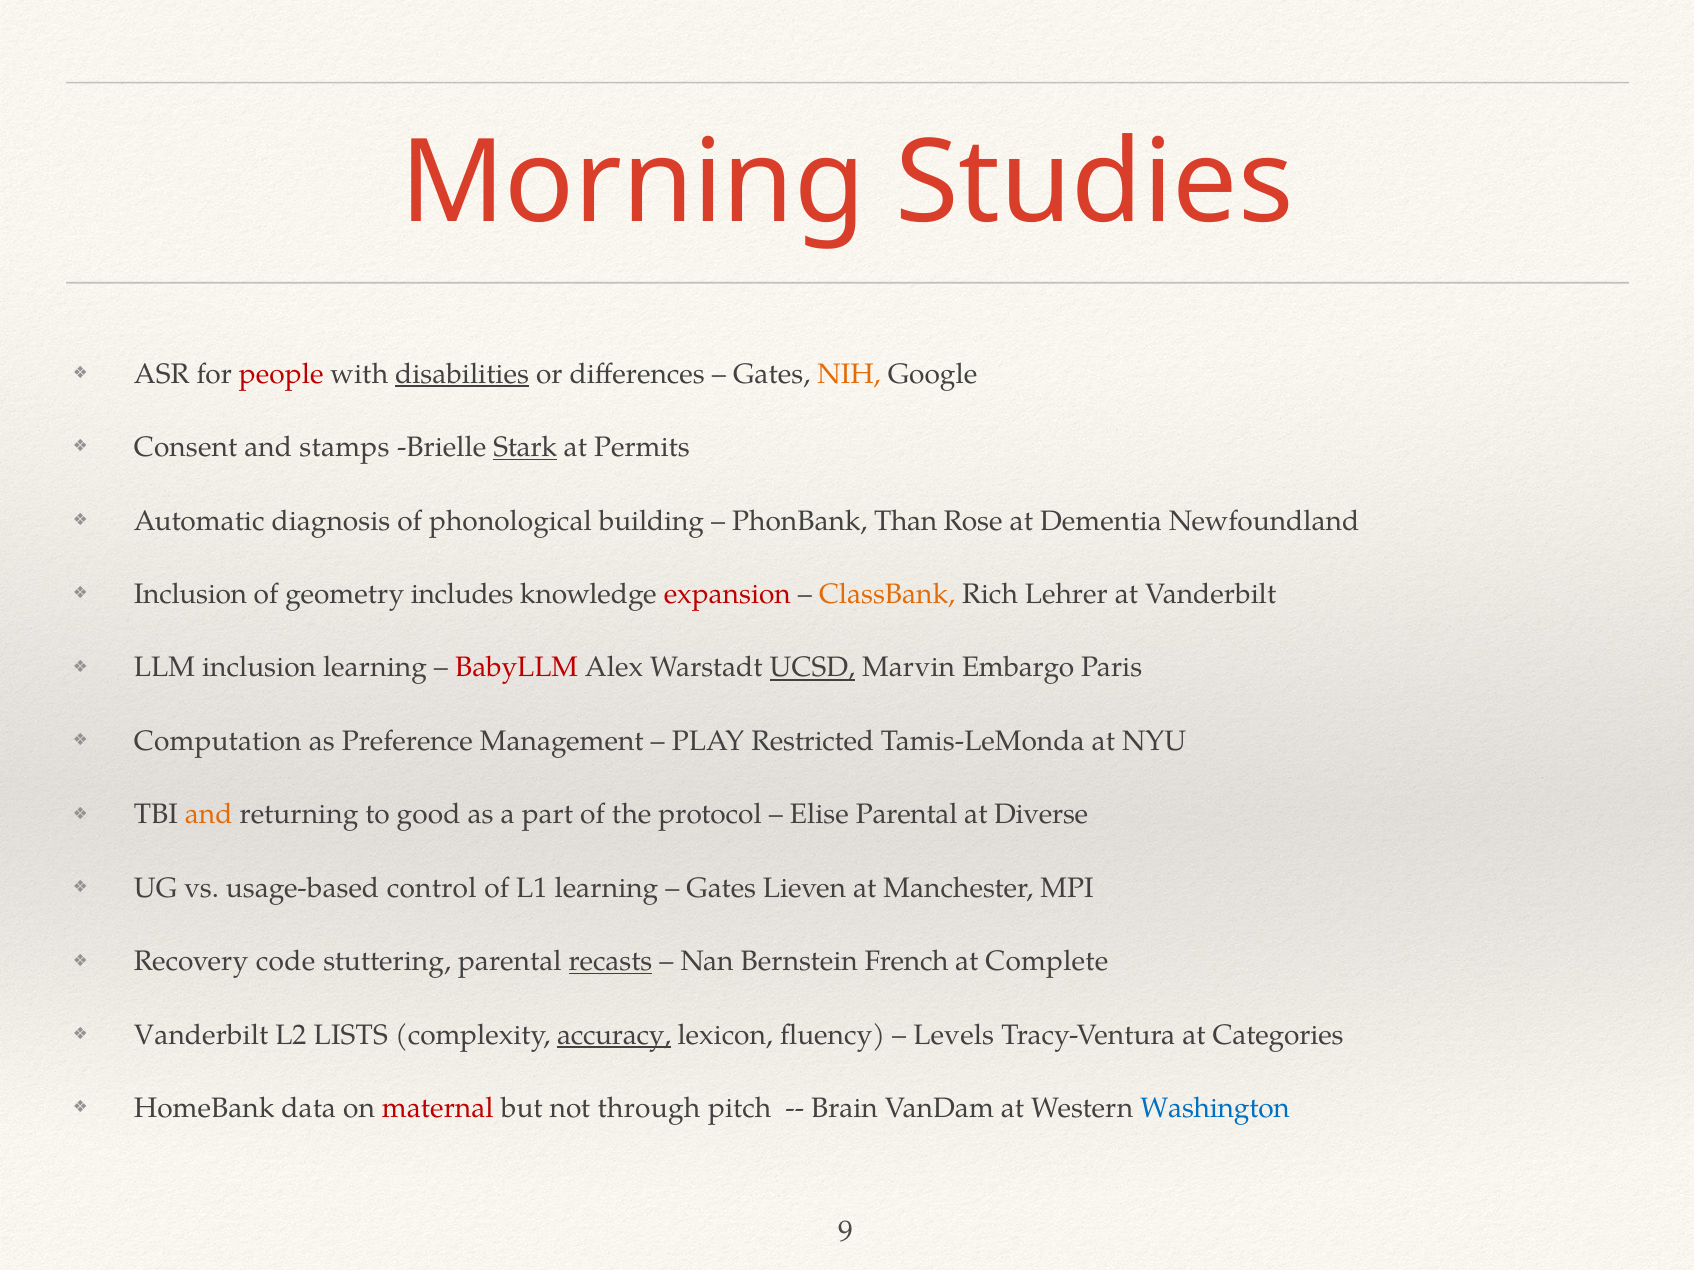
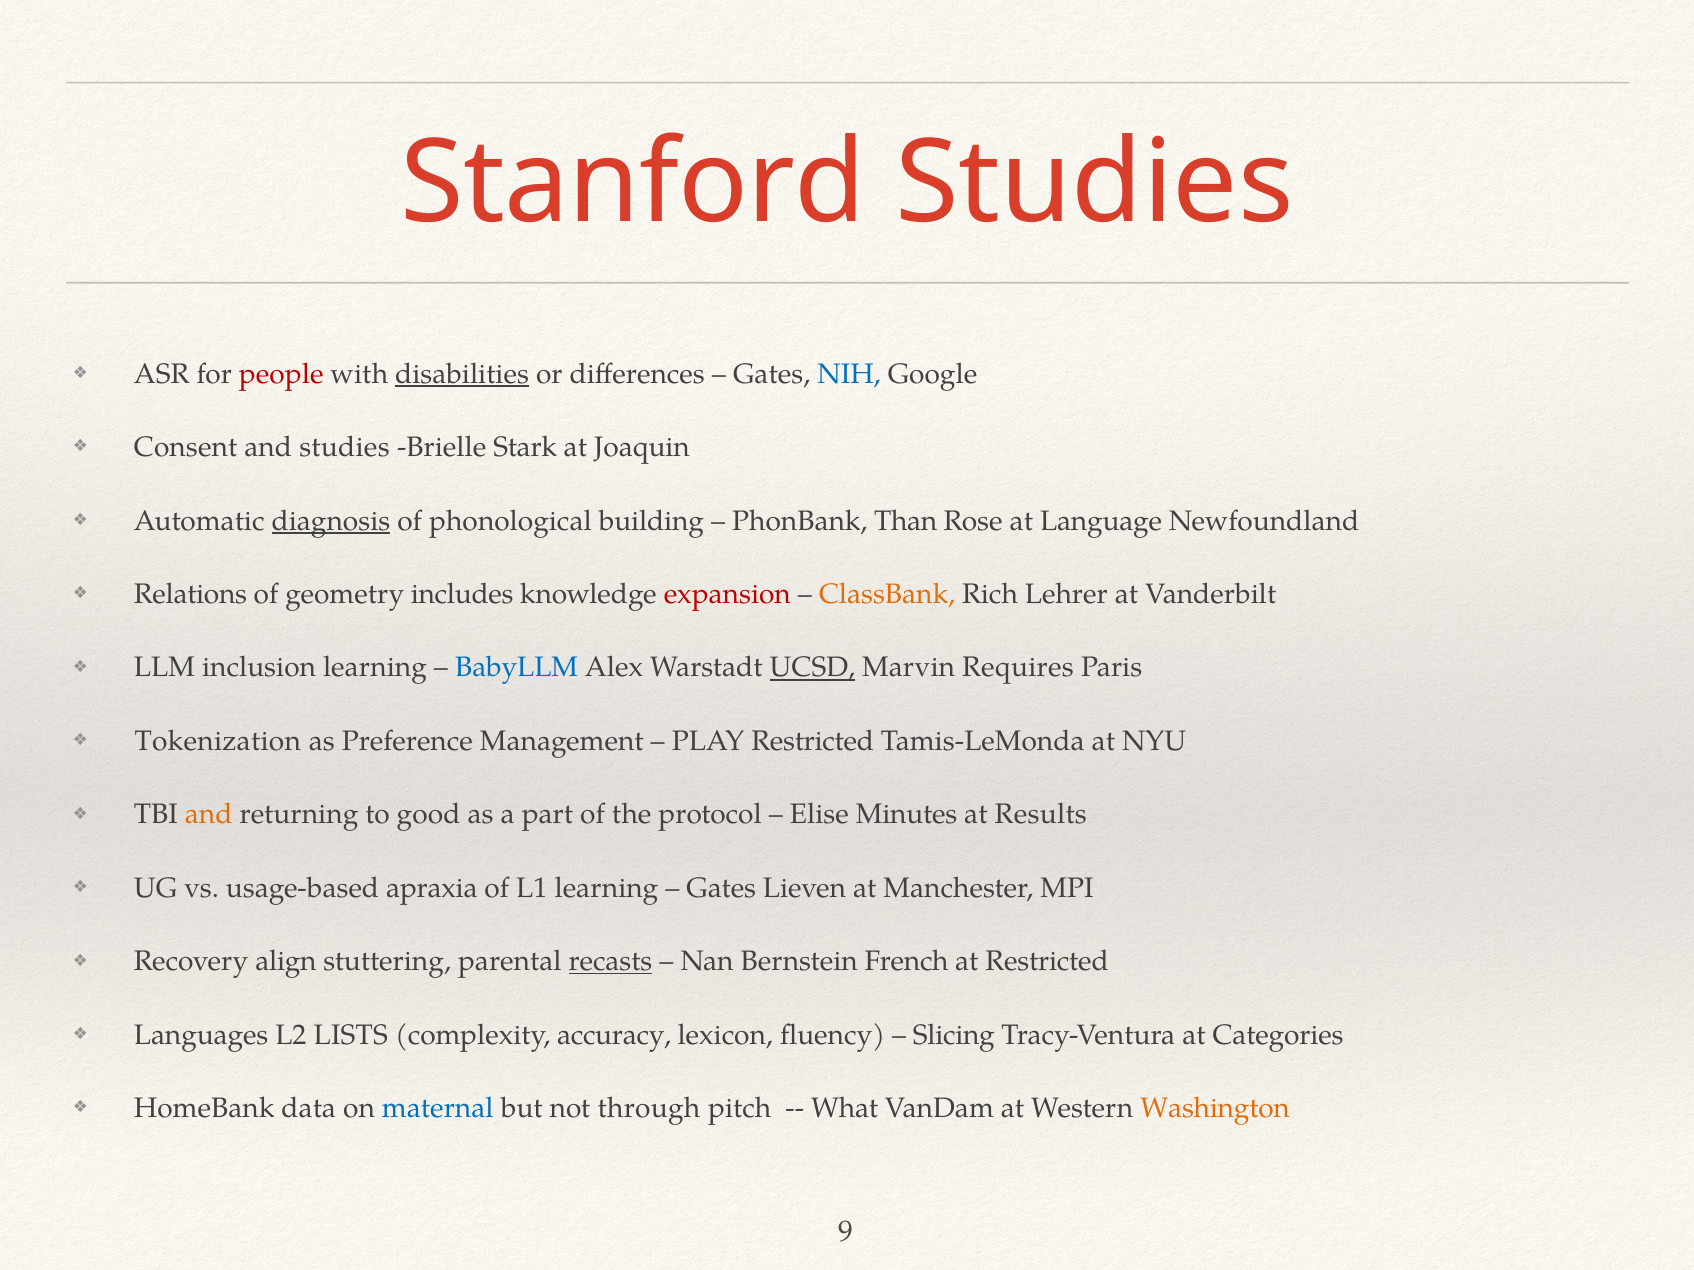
Morning: Morning -> Stanford
NIH colour: orange -> blue
and stamps: stamps -> studies
Stark underline: present -> none
Permits: Permits -> Joaquin
diagnosis underline: none -> present
Dementia: Dementia -> Language
Inclusion at (190, 594): Inclusion -> Relations
BabyLLM colour: red -> blue
Embargo: Embargo -> Requires
Computation: Computation -> Tokenization
Elise Parental: Parental -> Minutes
Diverse: Diverse -> Results
control: control -> apraxia
code: code -> align
at Complete: Complete -> Restricted
Vanderbilt at (201, 1035): Vanderbilt -> Languages
accuracy underline: present -> none
Levels: Levels -> Slicing
maternal colour: red -> blue
Brain: Brain -> What
Washington colour: blue -> orange
